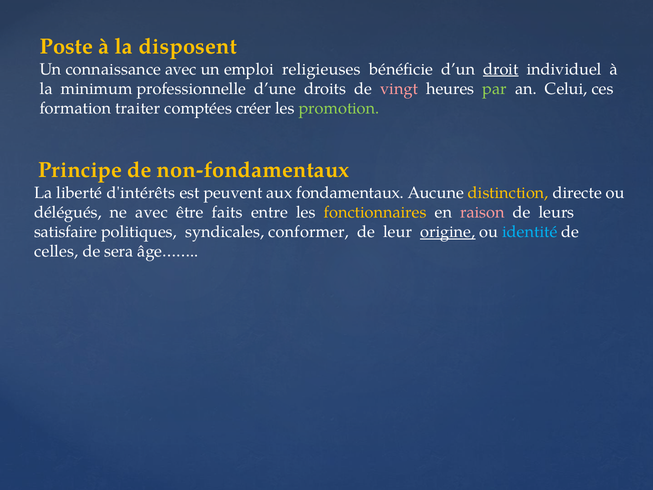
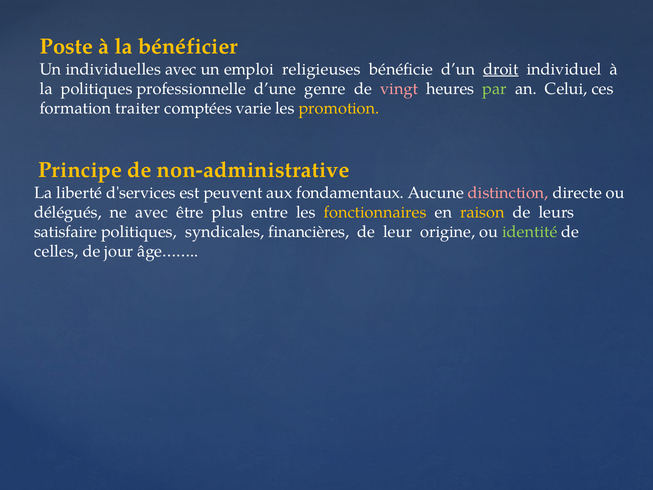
disposent: disposent -> bénéficier
connaissance: connaissance -> individuelles
la minimum: minimum -> politiques
droits: droits -> genre
créer: créer -> varie
promotion colour: light green -> yellow
non-fondamentaux: non-fondamentaux -> non-administrative
d'intérêts: d'intérêts -> d'services
distinction colour: yellow -> pink
faits: faits -> plus
raison colour: pink -> yellow
conformer: conformer -> financières
origine underline: present -> none
identité colour: light blue -> light green
sera: sera -> jour
